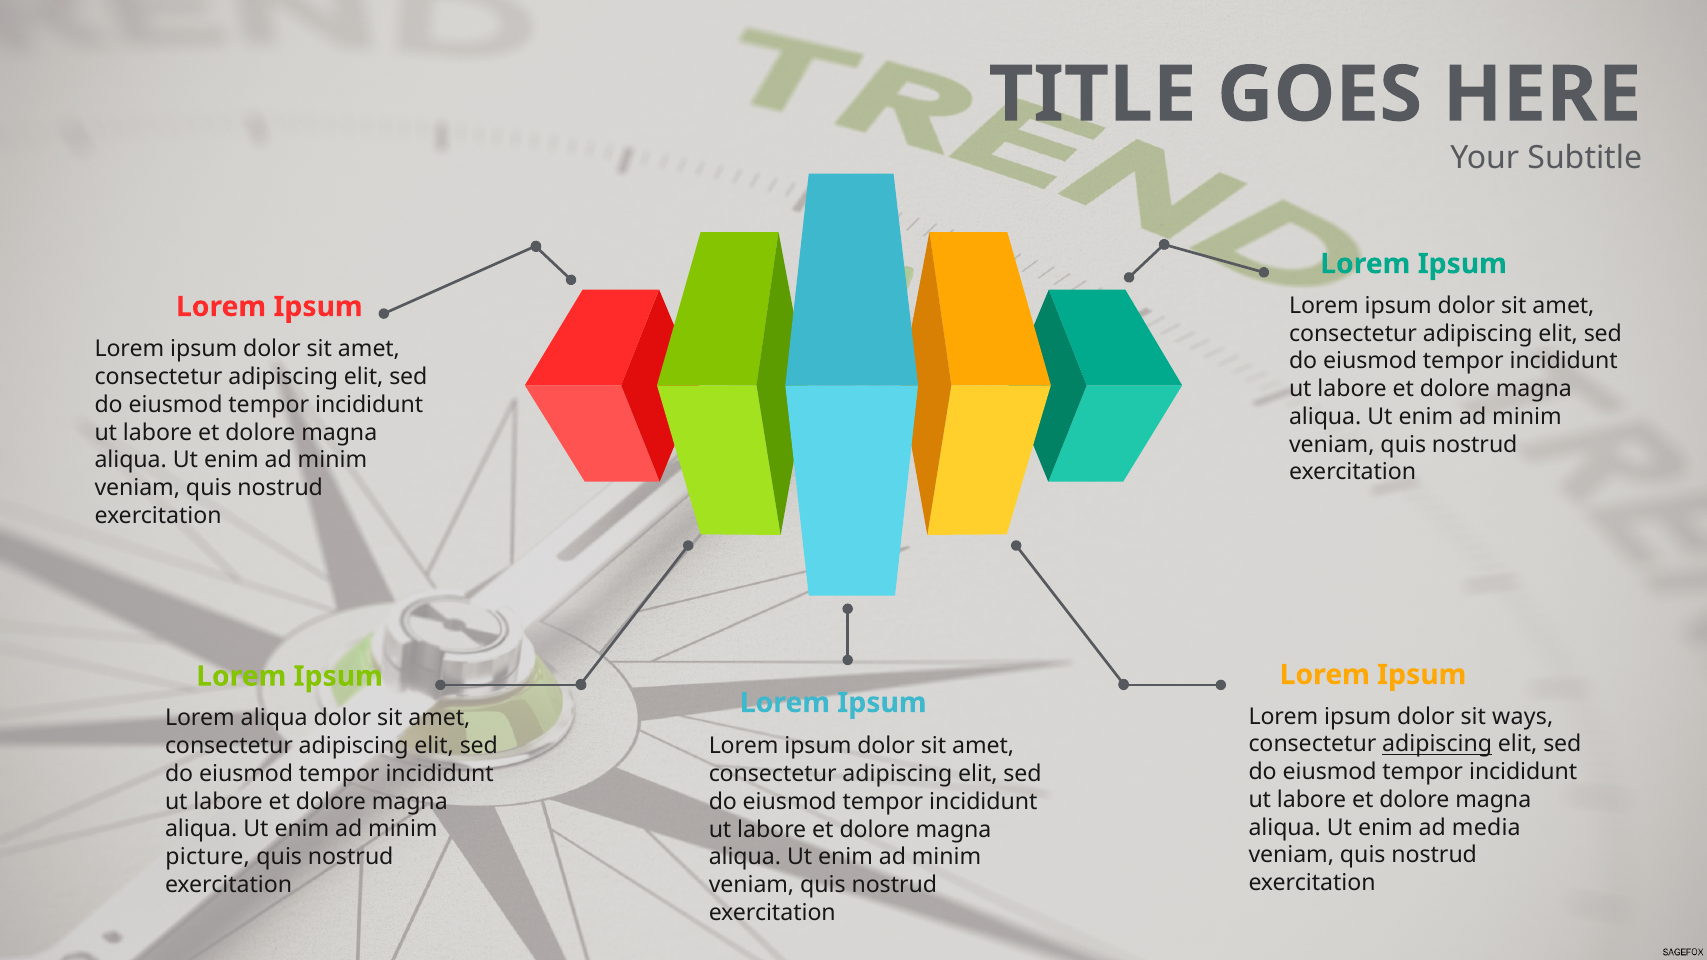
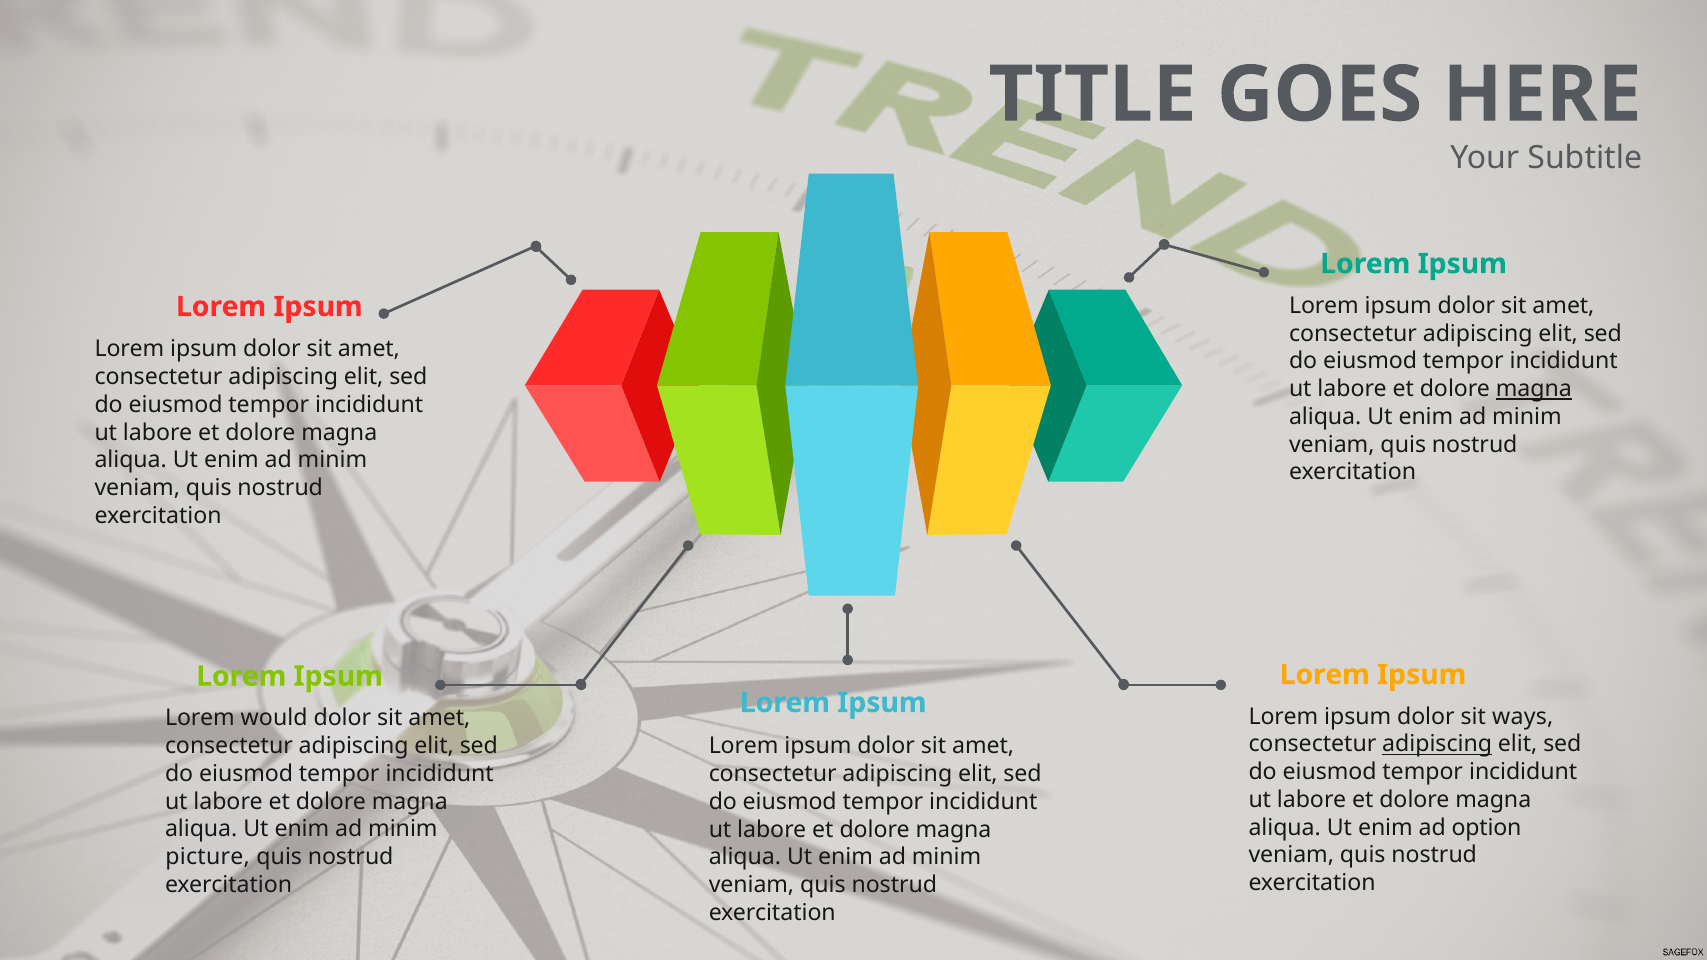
magna at (1534, 389) underline: none -> present
Lorem aliqua: aliqua -> would
media: media -> option
